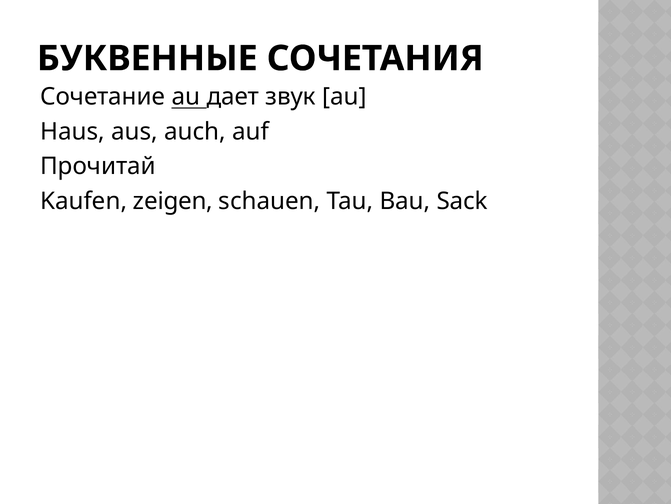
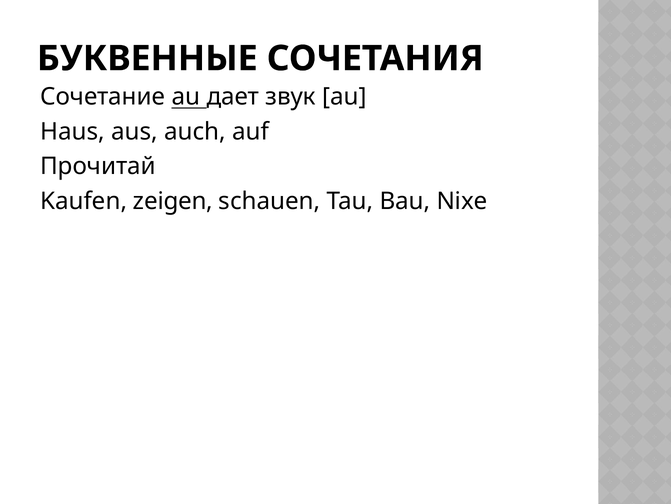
Sack: Sack -> Nixe
